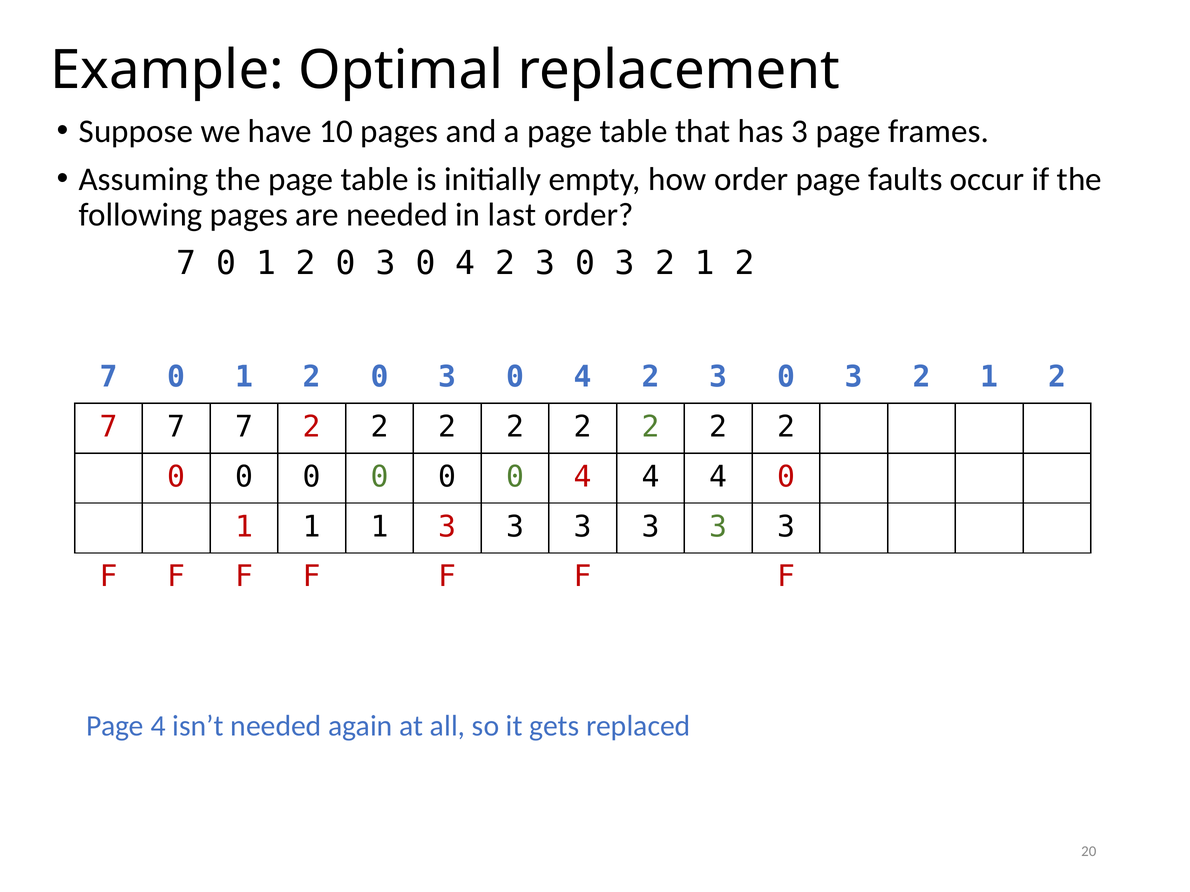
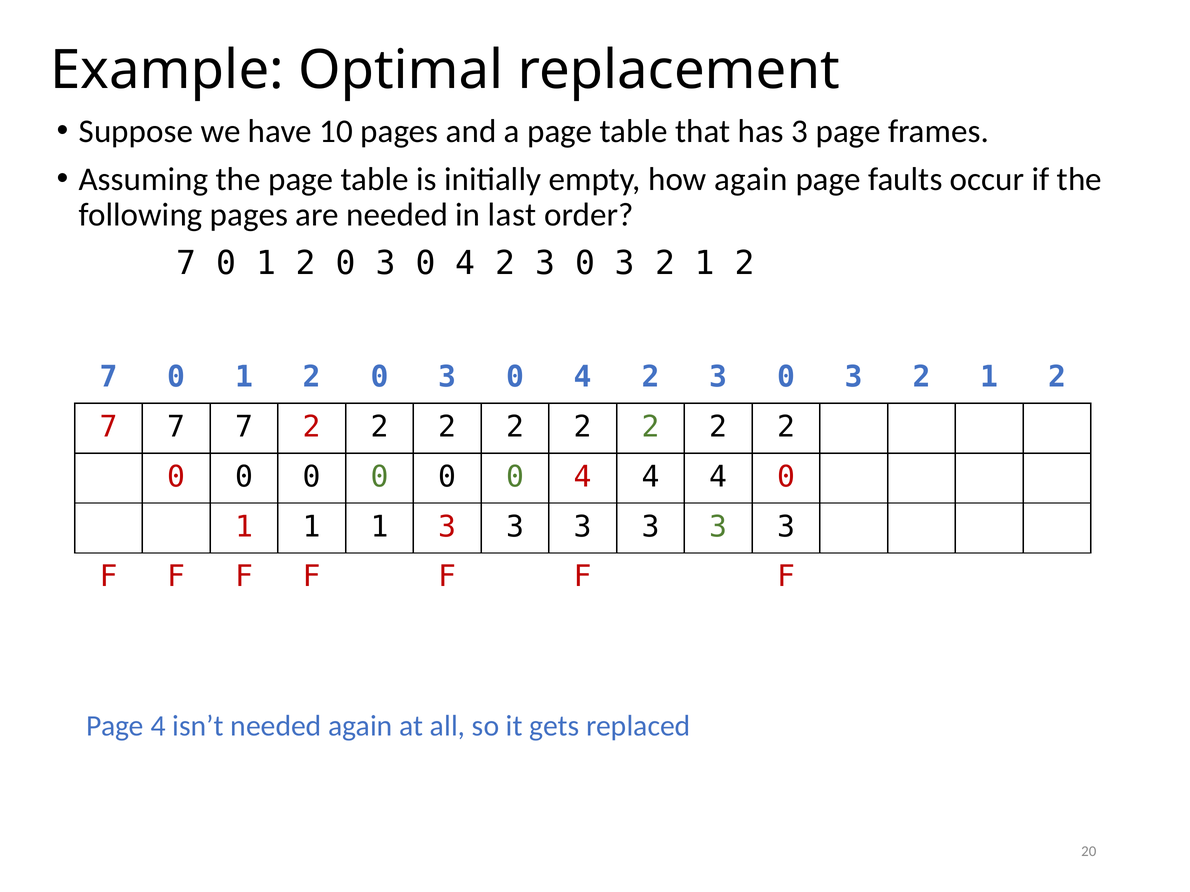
how order: order -> again
